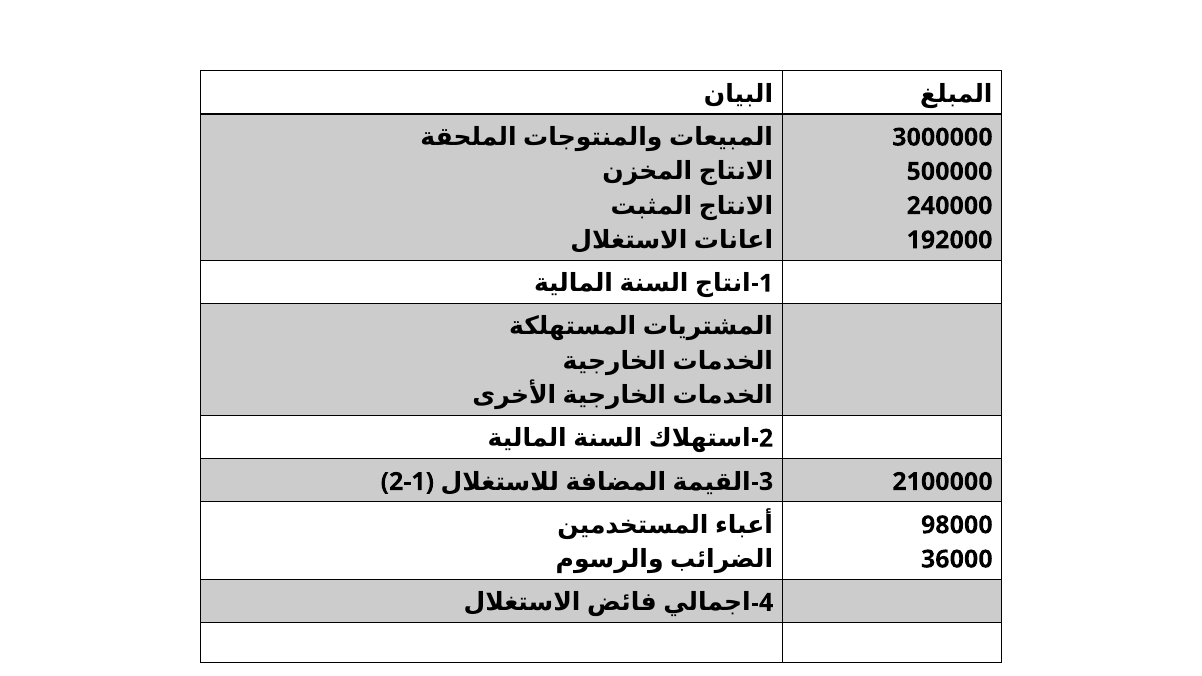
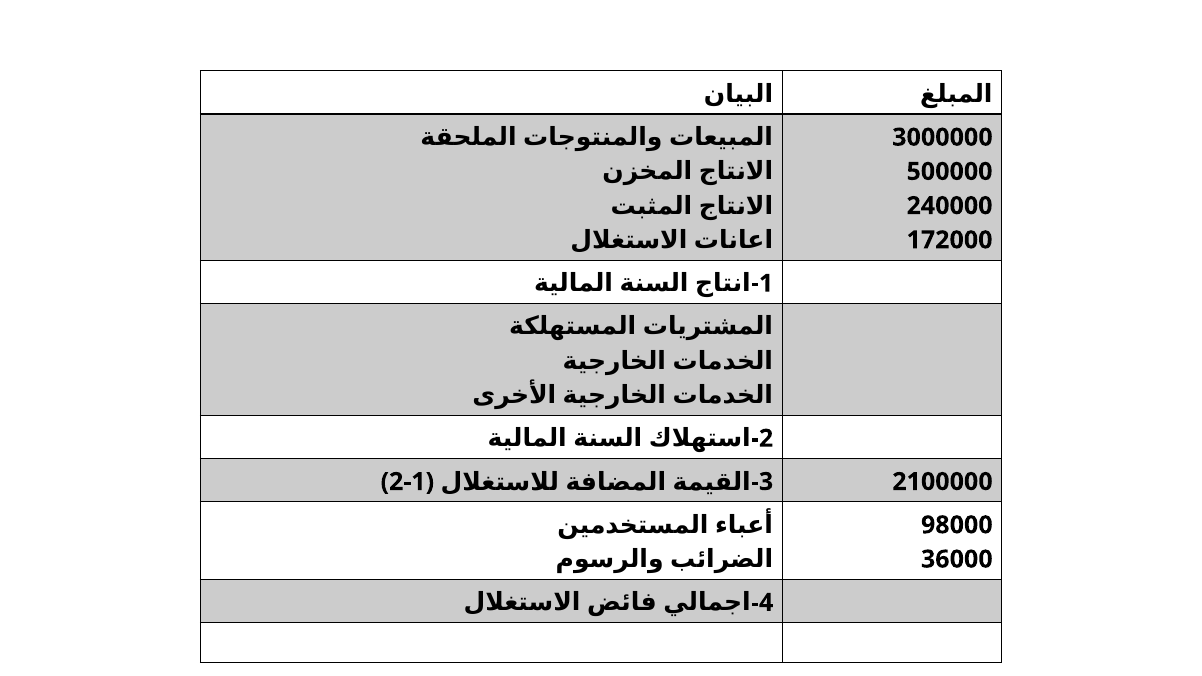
192000: 192000 -> 172000
